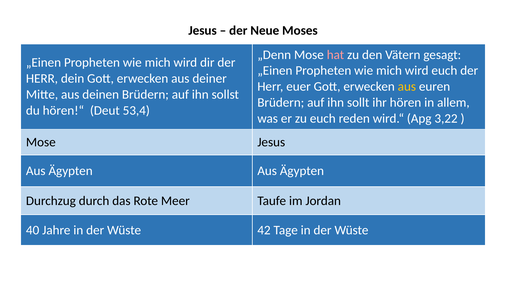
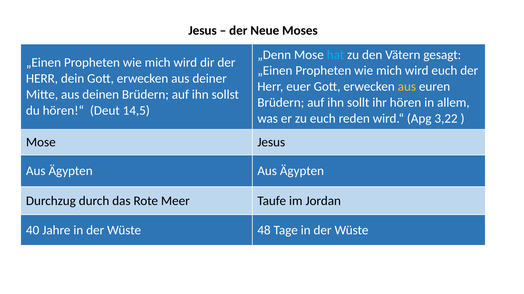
hat colour: pink -> light blue
53,4: 53,4 -> 14,5
42: 42 -> 48
